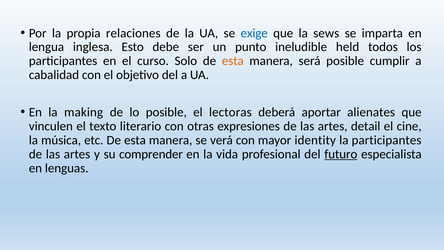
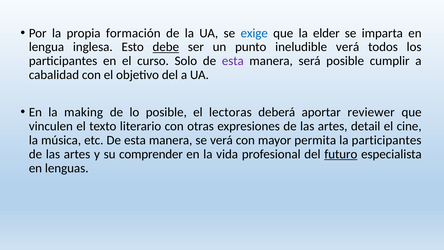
relaciones: relaciones -> formación
sews: sews -> elder
debe underline: none -> present
ineludible held: held -> verá
esta at (233, 61) colour: orange -> purple
alienates: alienates -> reviewer
identity: identity -> permita
